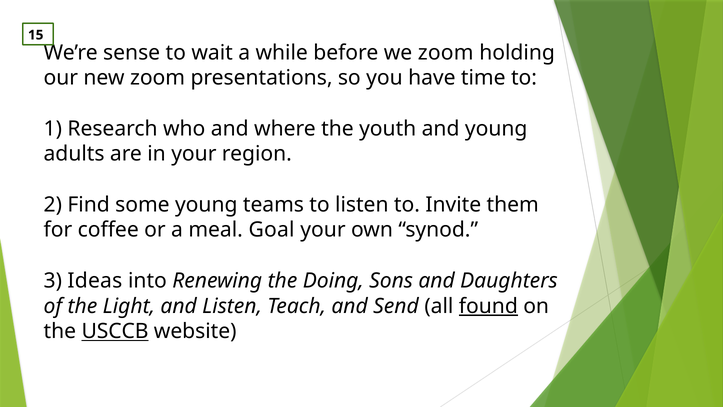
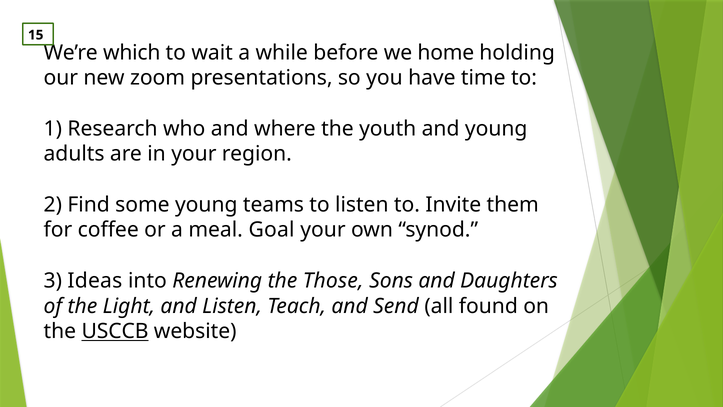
sense: sense -> which
we zoom: zoom -> home
Doing: Doing -> Those
found underline: present -> none
